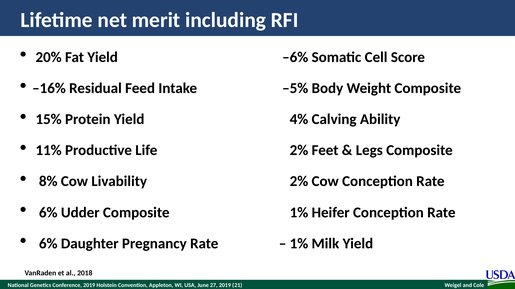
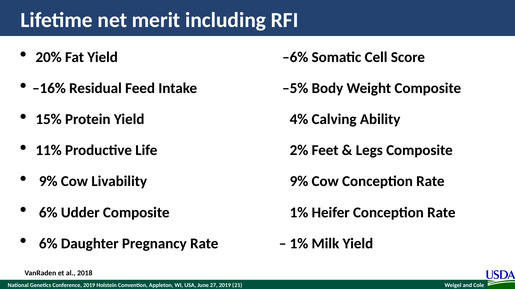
8% at (48, 182): 8% -> 9%
Livability 2%: 2% -> 9%
